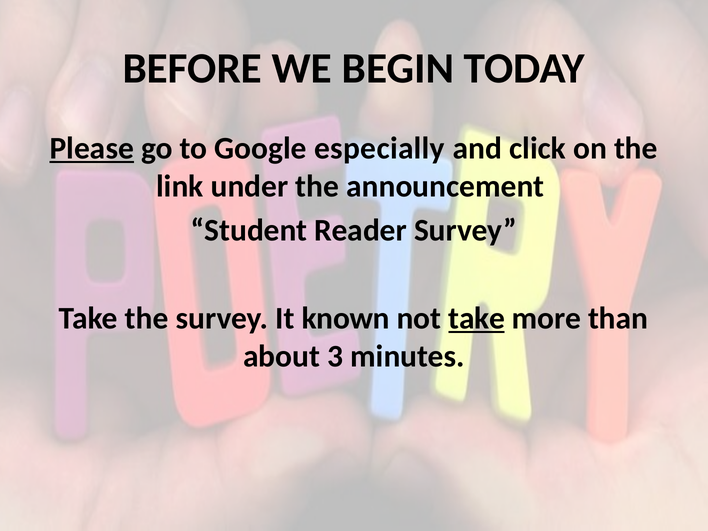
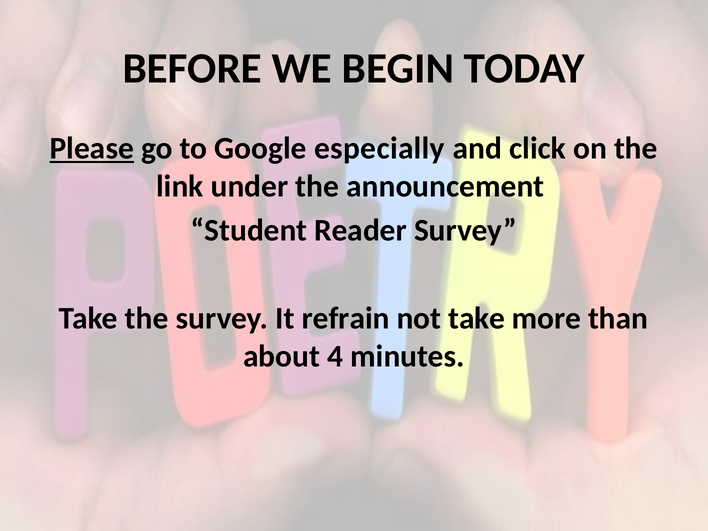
known: known -> refrain
take at (477, 319) underline: present -> none
3: 3 -> 4
